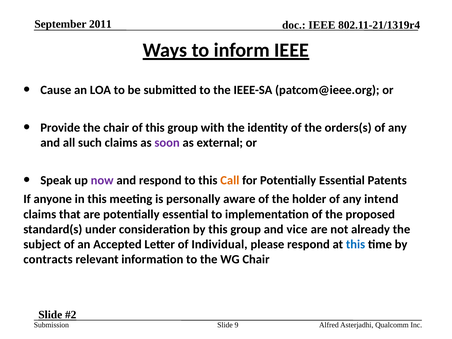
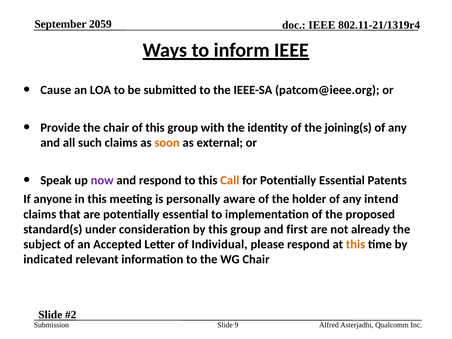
2011: 2011 -> 2059
orders(s: orders(s -> joining(s
soon colour: purple -> orange
vice: vice -> first
this at (356, 244) colour: blue -> orange
contracts: contracts -> indicated
